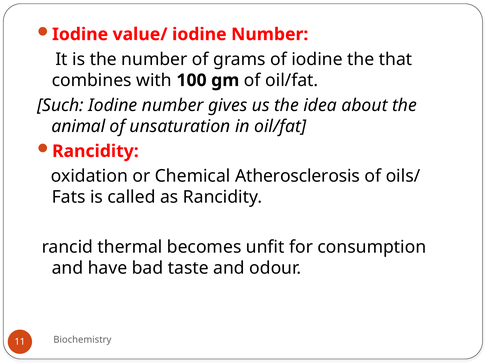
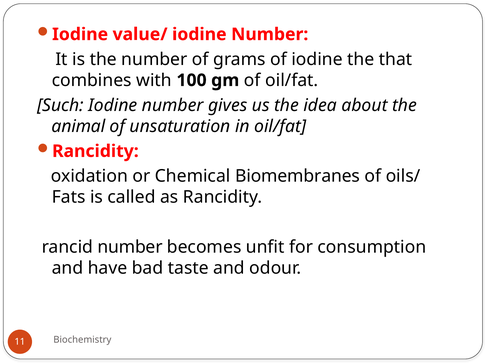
Atherosclerosis: Atherosclerosis -> Biomembranes
rancid thermal: thermal -> number
